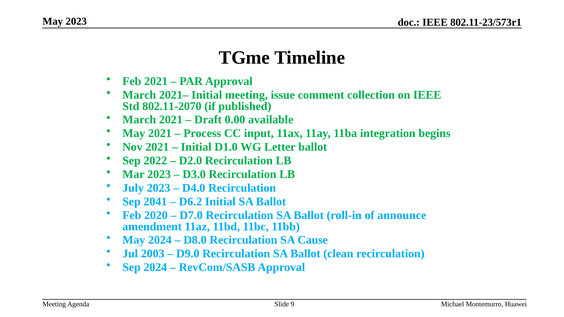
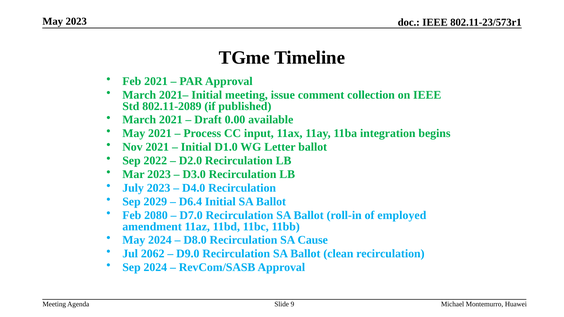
802.11-2070: 802.11-2070 -> 802.11-2089
2041: 2041 -> 2029
D6.2: D6.2 -> D6.4
2020: 2020 -> 2080
announce: announce -> employed
2003: 2003 -> 2062
